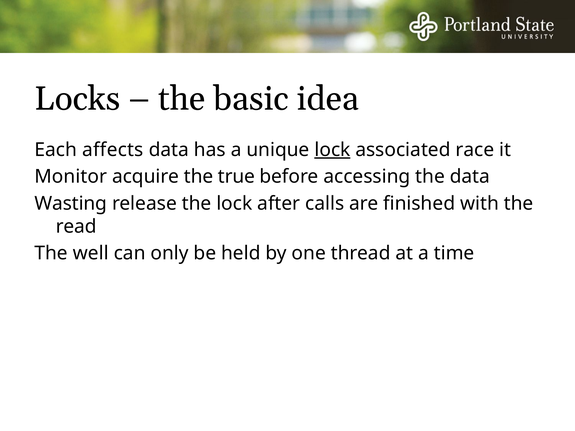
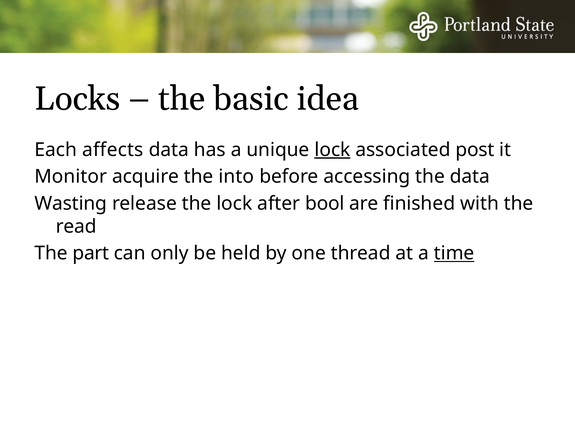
race: race -> post
true: true -> into
calls: calls -> bool
well: well -> part
time underline: none -> present
